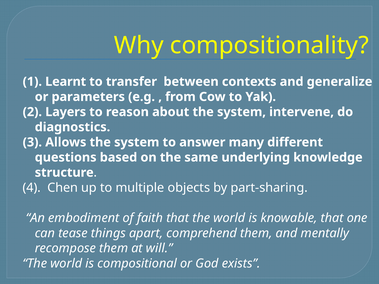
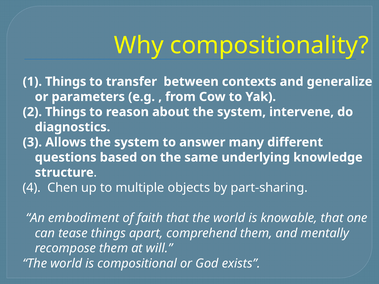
1 Learnt: Learnt -> Things
2 Layers: Layers -> Things
